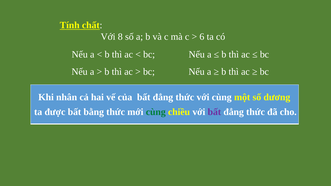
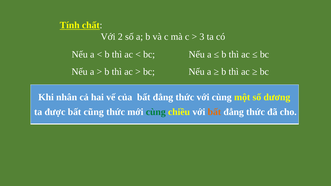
8: 8 -> 2
6: 6 -> 3
bằng: bằng -> cũng
bất at (214, 112) colour: purple -> orange
